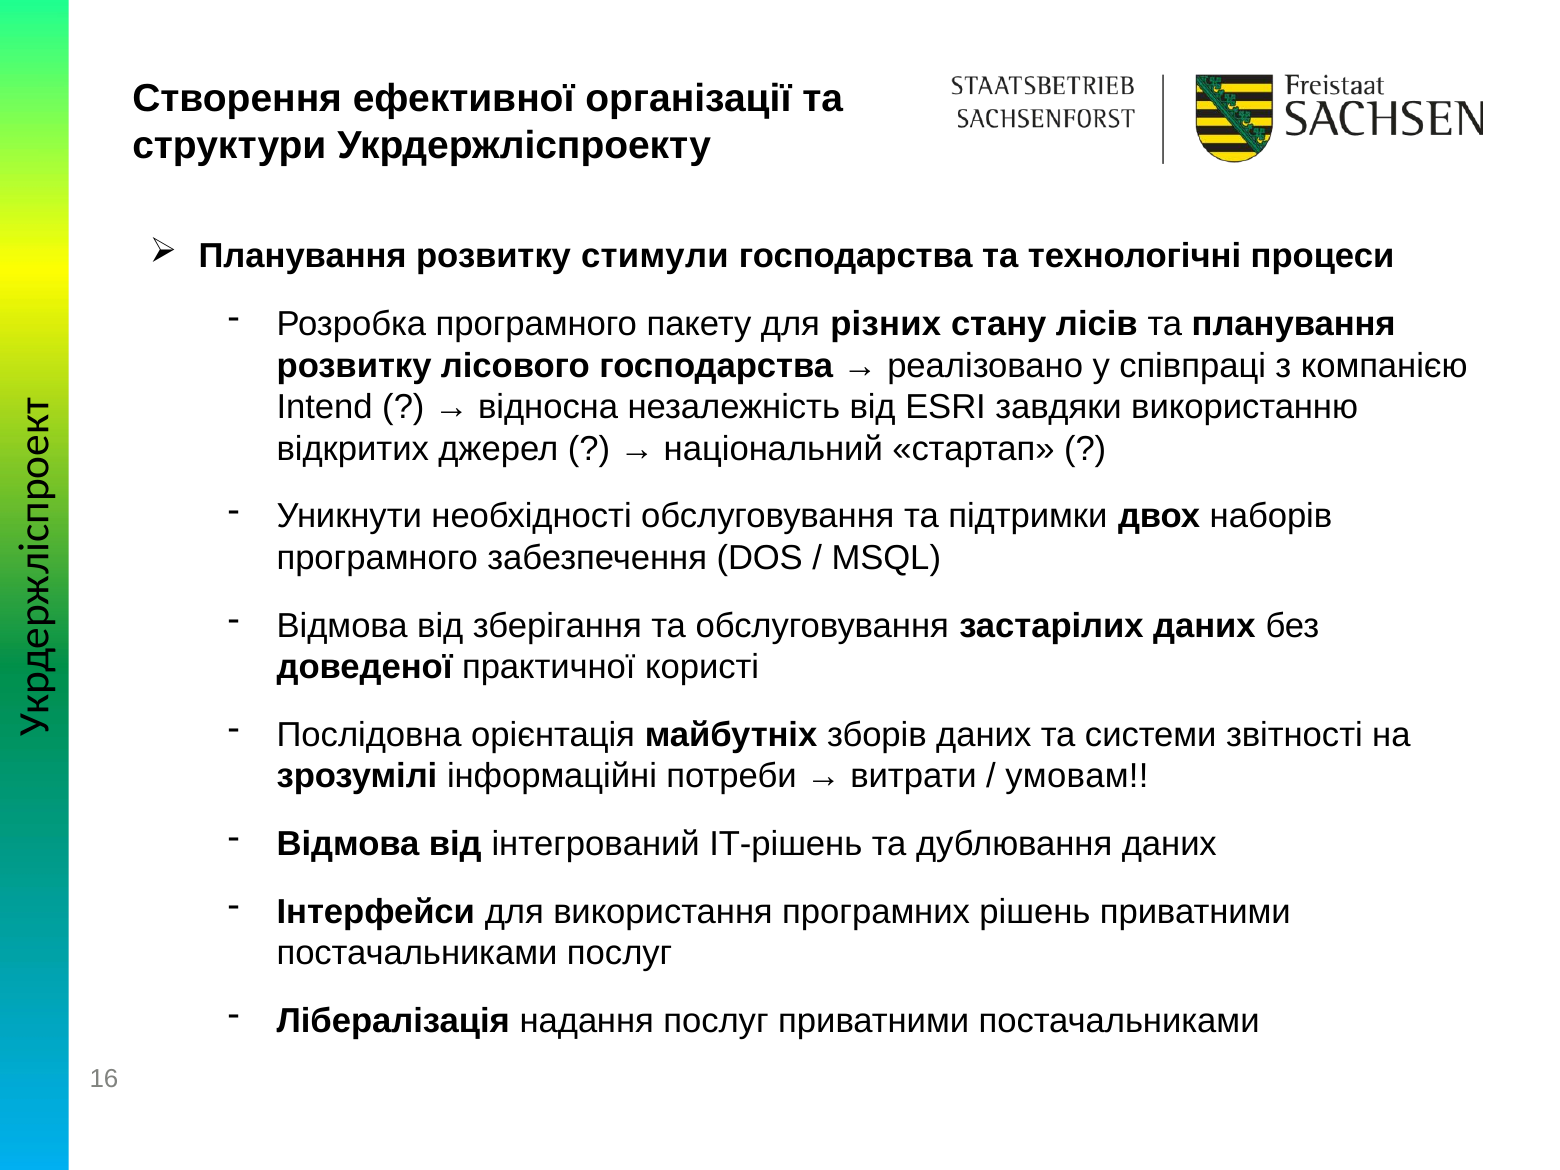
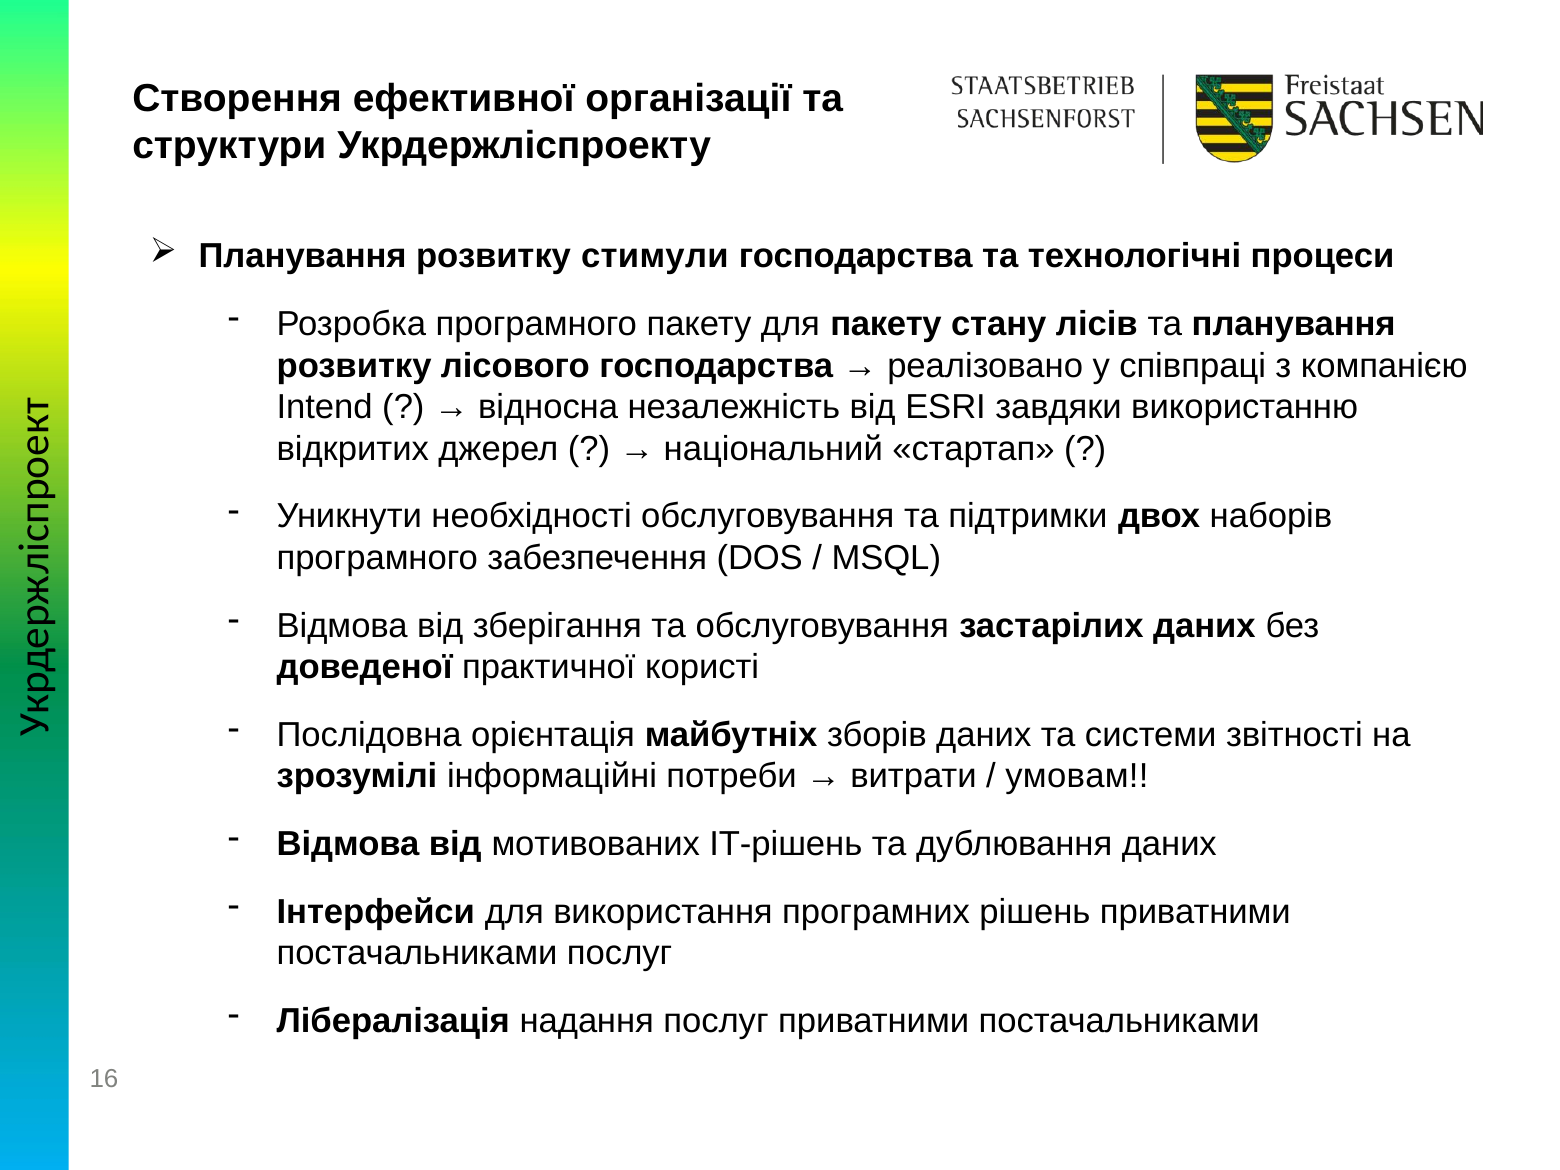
для різних: різних -> пакету
інтегрований: інтегрований -> мотивованих
